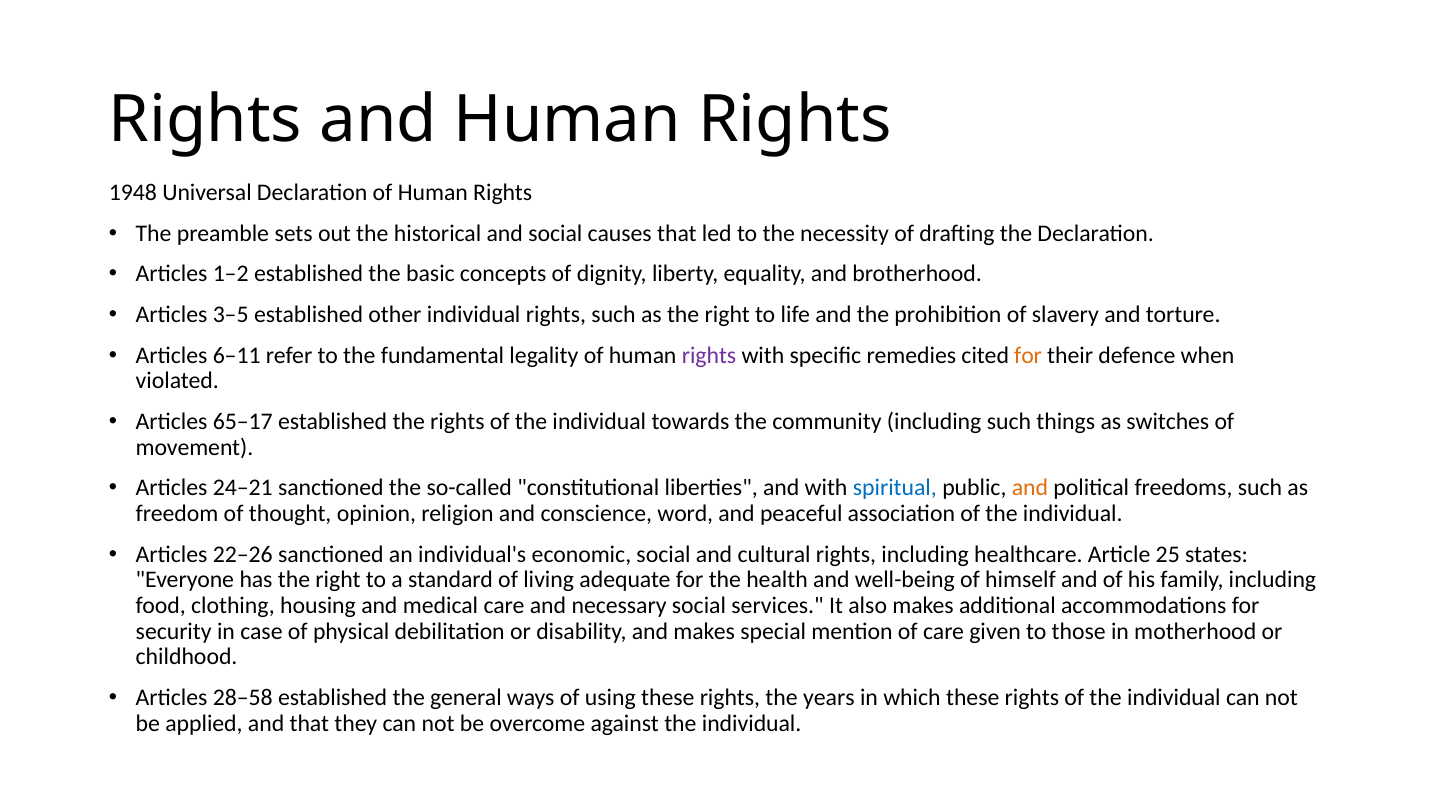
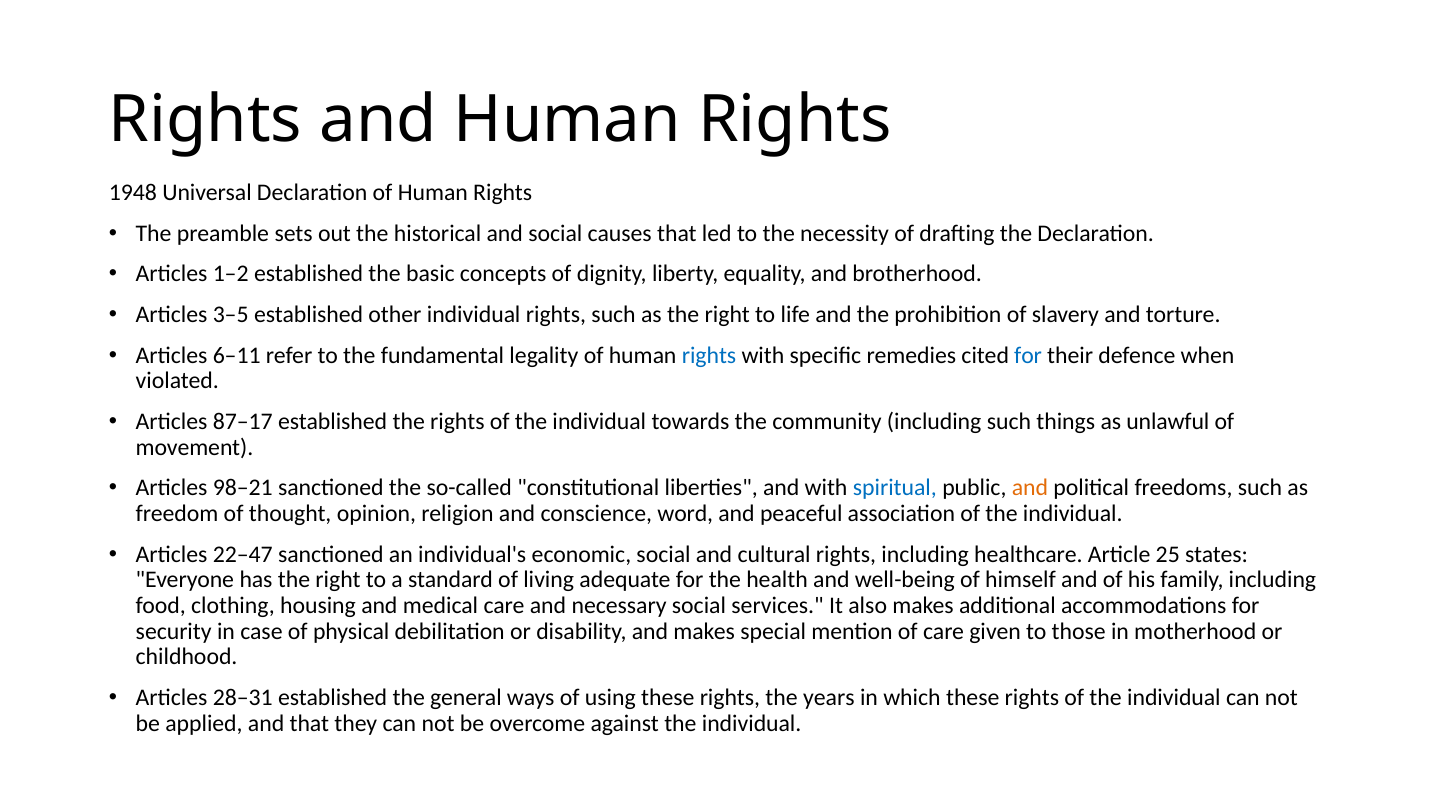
rights at (709, 355) colour: purple -> blue
for at (1028, 355) colour: orange -> blue
65–17: 65–17 -> 87–17
switches: switches -> unlawful
24–21: 24–21 -> 98–21
22–26: 22–26 -> 22–47
28–58: 28–58 -> 28–31
